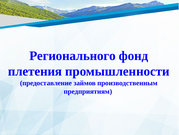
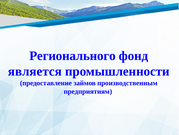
плетения: плетения -> является
